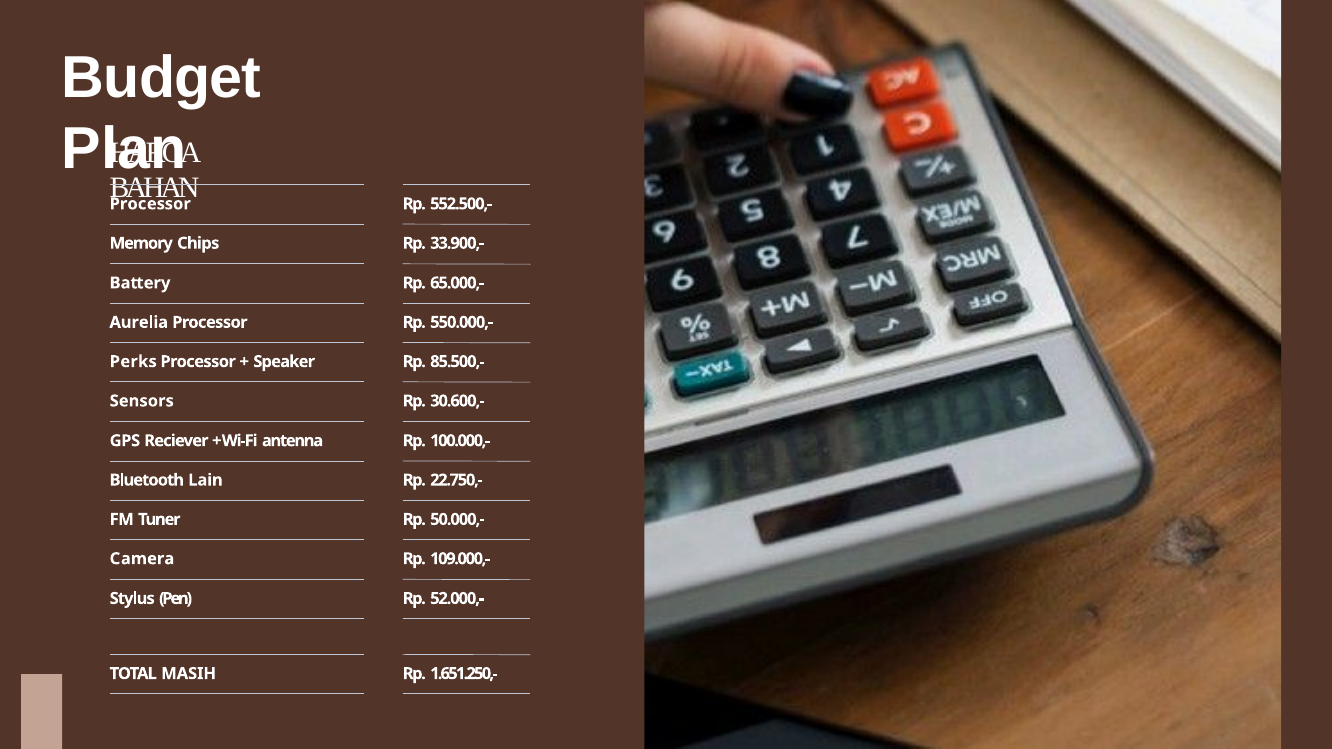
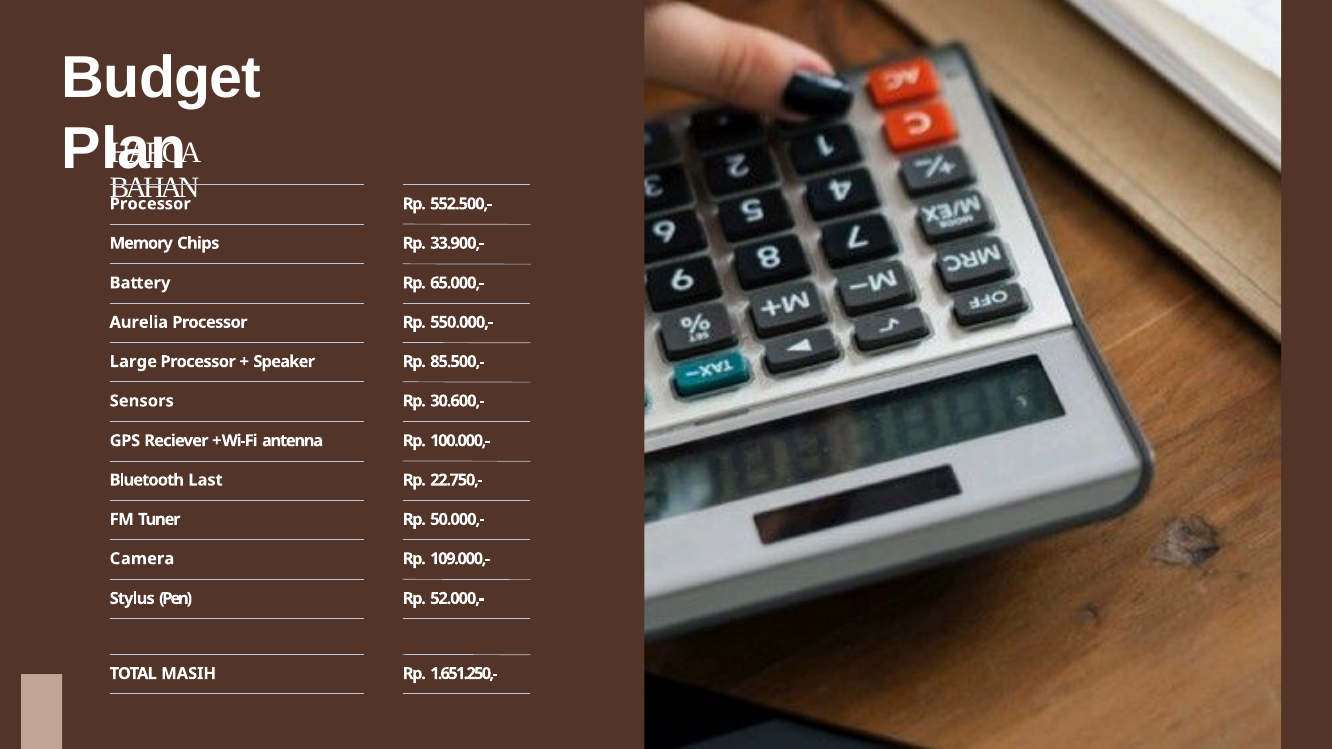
Perks: Perks -> Large
Lain: Lain -> Last
